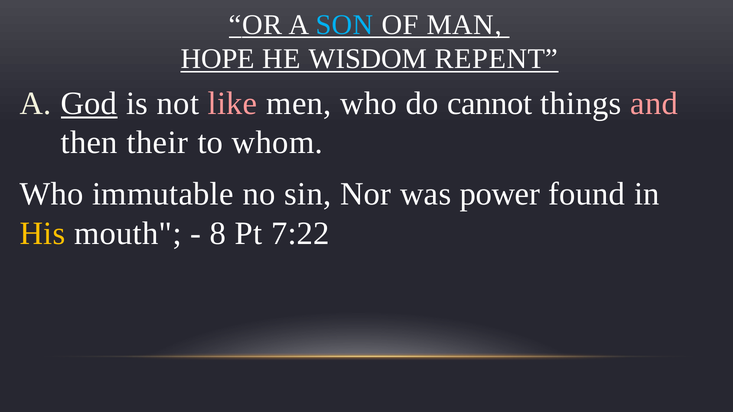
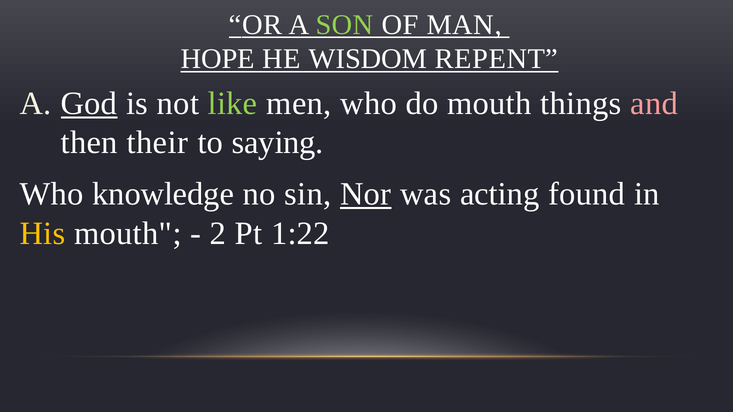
SON colour: light blue -> light green
like colour: pink -> light green
do cannot: cannot -> mouth
whom: whom -> saying
immutable: immutable -> knowledge
Nor underline: none -> present
power: power -> acting
8: 8 -> 2
7:22: 7:22 -> 1:22
